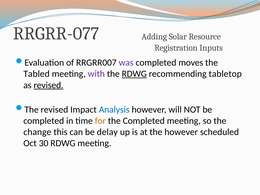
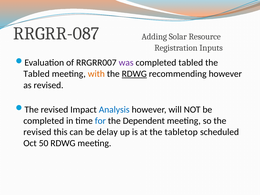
RRGRR-077: RRGRR-077 -> RRGRR-087
completed moves: moves -> tabled
with colour: purple -> orange
recommending tabletop: tabletop -> however
revised at (49, 85) underline: present -> none
for colour: orange -> blue
the Completed: Completed -> Dependent
change at (37, 132): change -> revised
the however: however -> tabletop
30: 30 -> 50
